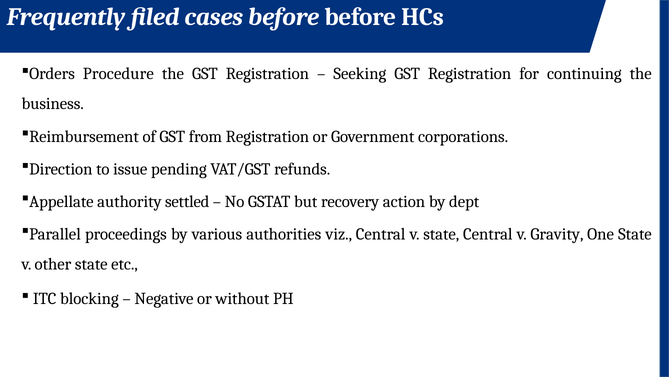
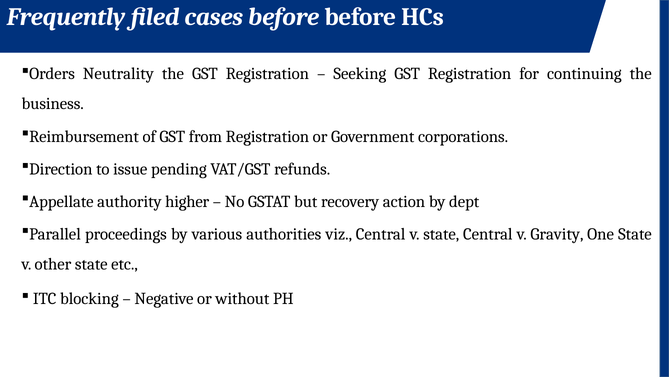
Procedure: Procedure -> Neutrality
settled: settled -> higher
